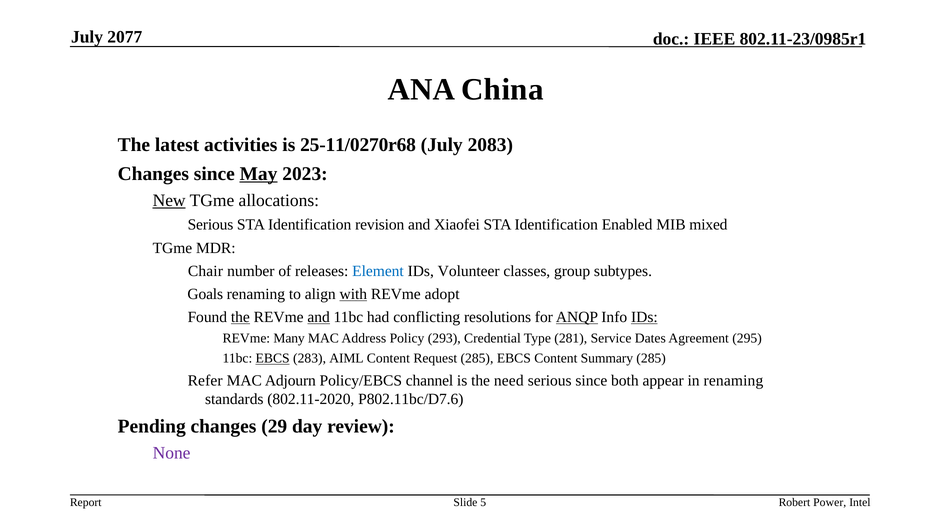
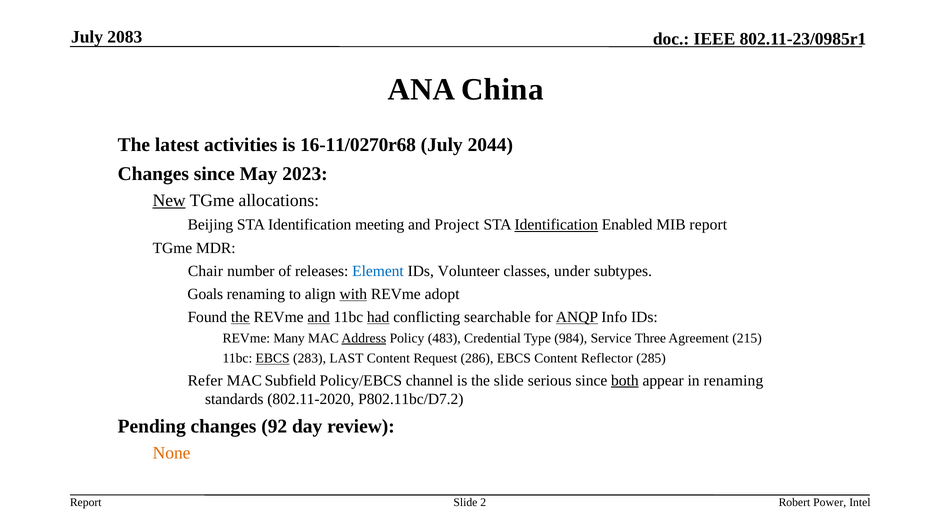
2077: 2077 -> 2083
25-11/0270r68: 25-11/0270r68 -> 16-11/0270r68
2083: 2083 -> 2044
May underline: present -> none
Serious at (210, 225): Serious -> Beijing
revision: revision -> meeting
Xiaofei: Xiaofei -> Project
Identification at (556, 225) underline: none -> present
MIB mixed: mixed -> report
group: group -> under
had underline: none -> present
resolutions: resolutions -> searchable
IDs at (644, 317) underline: present -> none
Address underline: none -> present
293: 293 -> 483
281: 281 -> 984
Dates: Dates -> Three
295: 295 -> 215
AIML: AIML -> LAST
Request 285: 285 -> 286
Summary: Summary -> Reflector
Adjourn: Adjourn -> Subfield
the need: need -> slide
both underline: none -> present
P802.11bc/D7.6: P802.11bc/D7.6 -> P802.11bc/D7.2
29: 29 -> 92
None colour: purple -> orange
5: 5 -> 2
